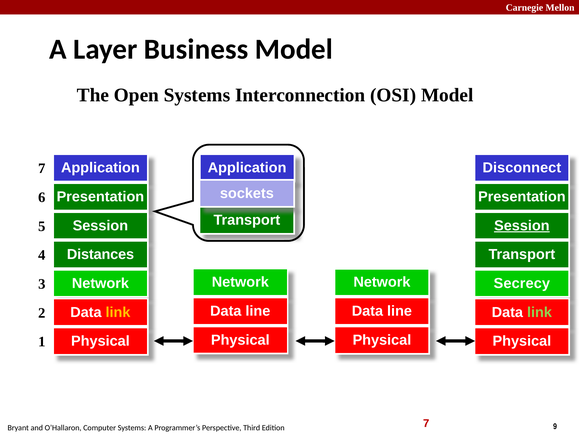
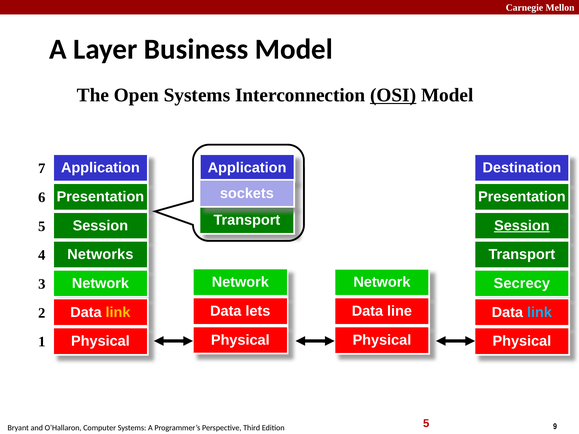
OSI underline: none -> present
Disconnect: Disconnect -> Destination
Distances: Distances -> Networks
line at (258, 311): line -> lets
link at (539, 312) colour: light green -> light blue
7 at (426, 424): 7 -> 5
